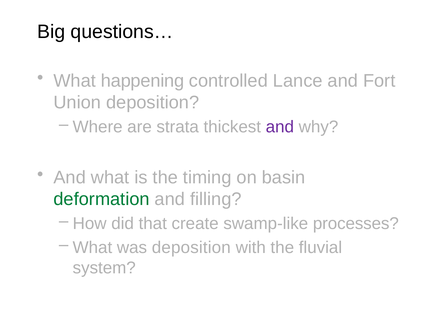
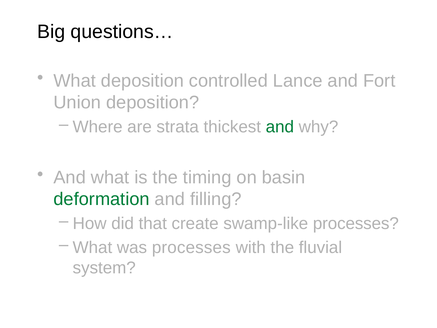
What happening: happening -> deposition
and at (280, 127) colour: purple -> green
was deposition: deposition -> processes
